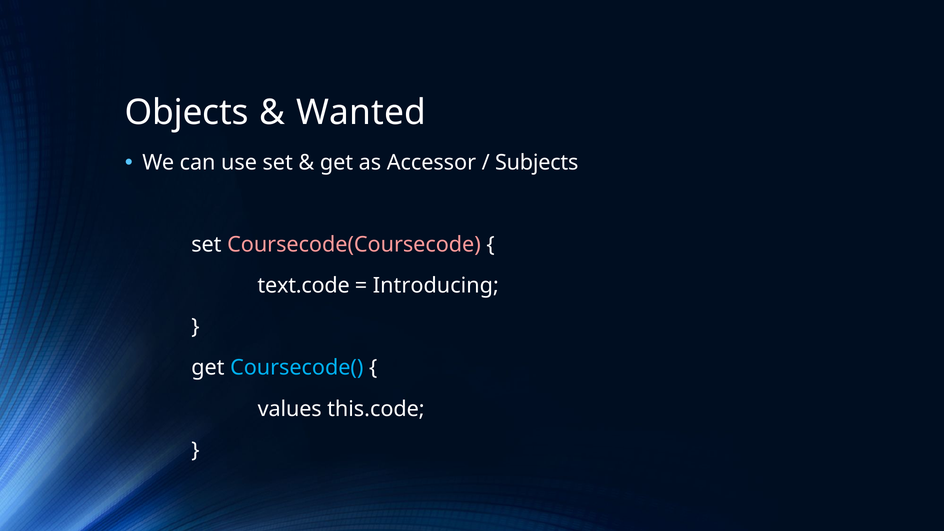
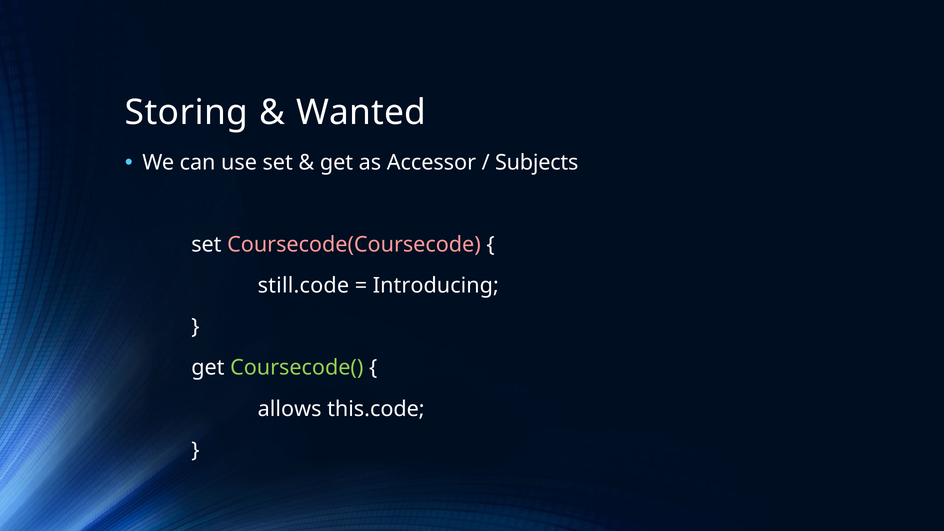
Objects: Objects -> Storing
text.code: text.code -> still.code
Coursecode( colour: light blue -> light green
values: values -> allows
